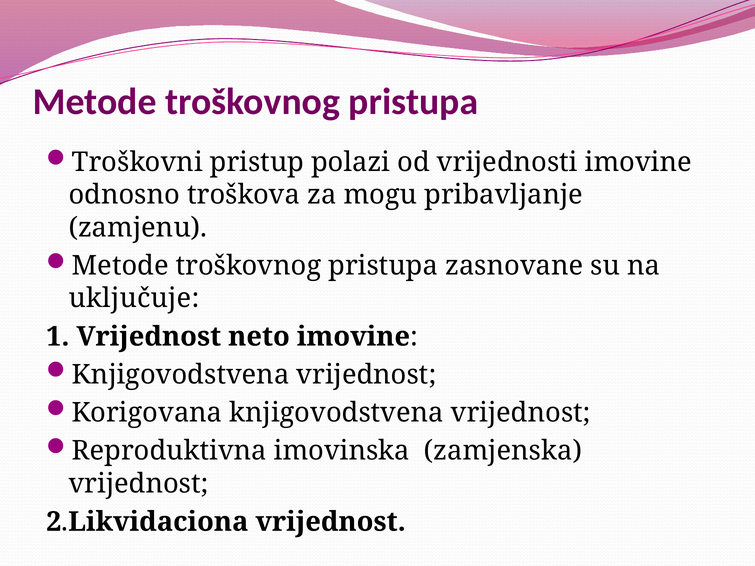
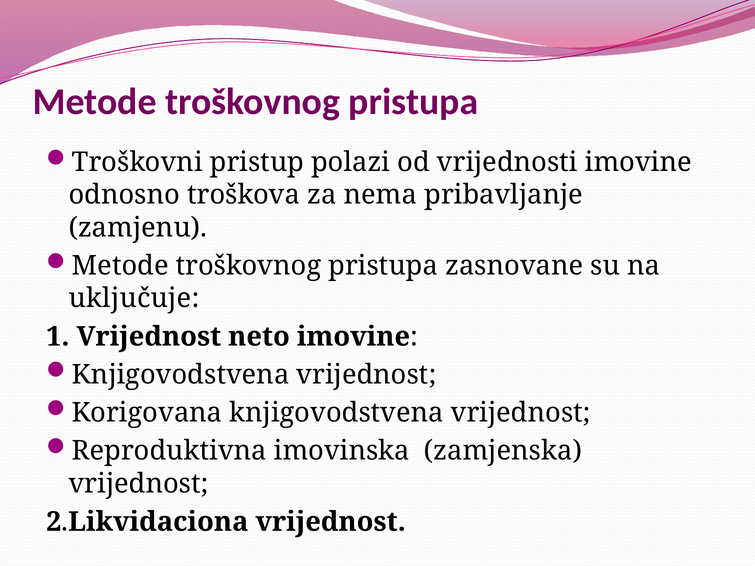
mogu: mogu -> nema
